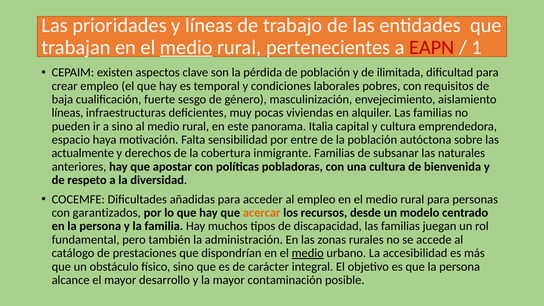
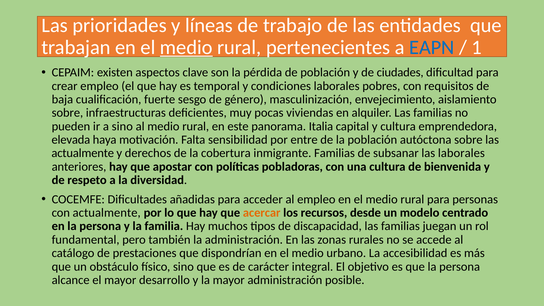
EAPN colour: red -> blue
ilimitada: ilimitada -> ciudades
líneas at (67, 113): líneas -> sobre
espacio: espacio -> elevada
las naturales: naturales -> laborales
con garantizados: garantizados -> actualmente
medio at (308, 253) underline: present -> none
mayor contaminación: contaminación -> administración
